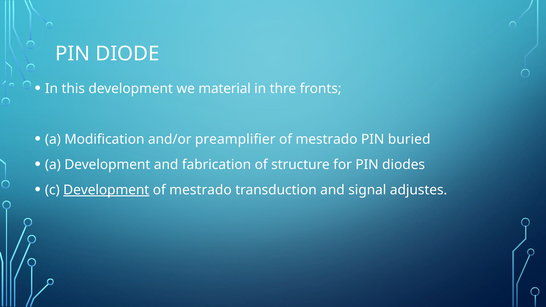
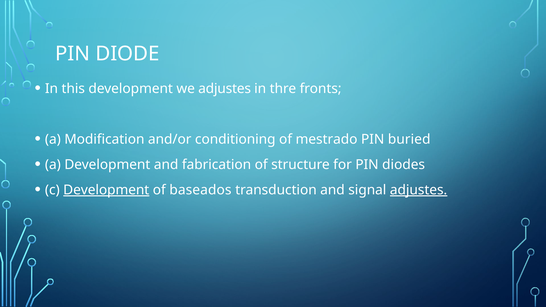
we material: material -> adjustes
preamplifier: preamplifier -> conditioning
mestrado at (200, 190): mestrado -> baseados
adjustes at (419, 190) underline: none -> present
